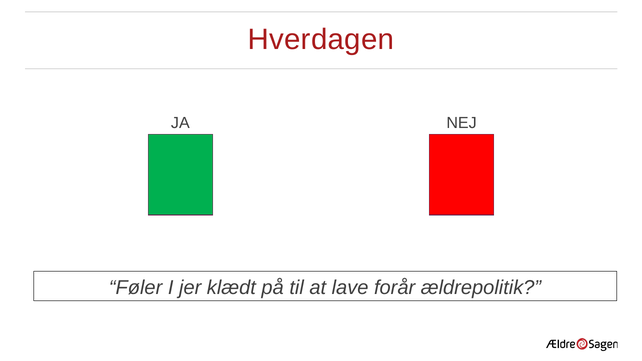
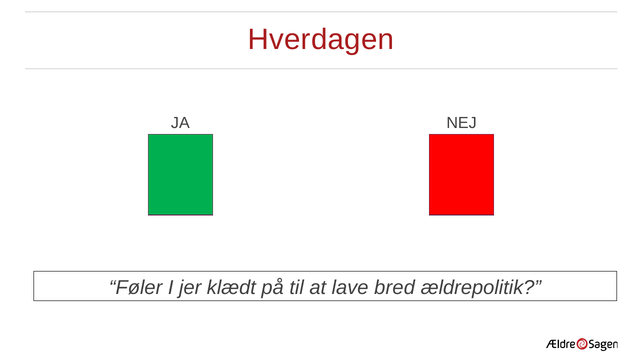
forår: forår -> bred
